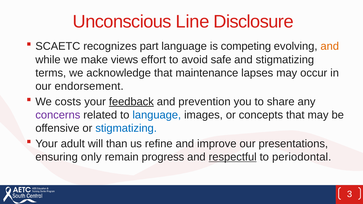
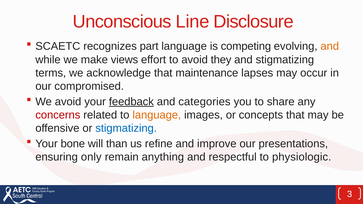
safe: safe -> they
endorsement: endorsement -> compromised
We costs: costs -> avoid
prevention: prevention -> categories
concerns colour: purple -> red
language at (157, 115) colour: blue -> orange
adult: adult -> bone
progress: progress -> anything
respectful underline: present -> none
periodontal: periodontal -> physiologic
